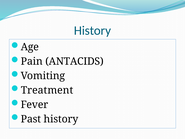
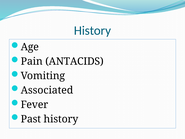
Treatment: Treatment -> Associated
